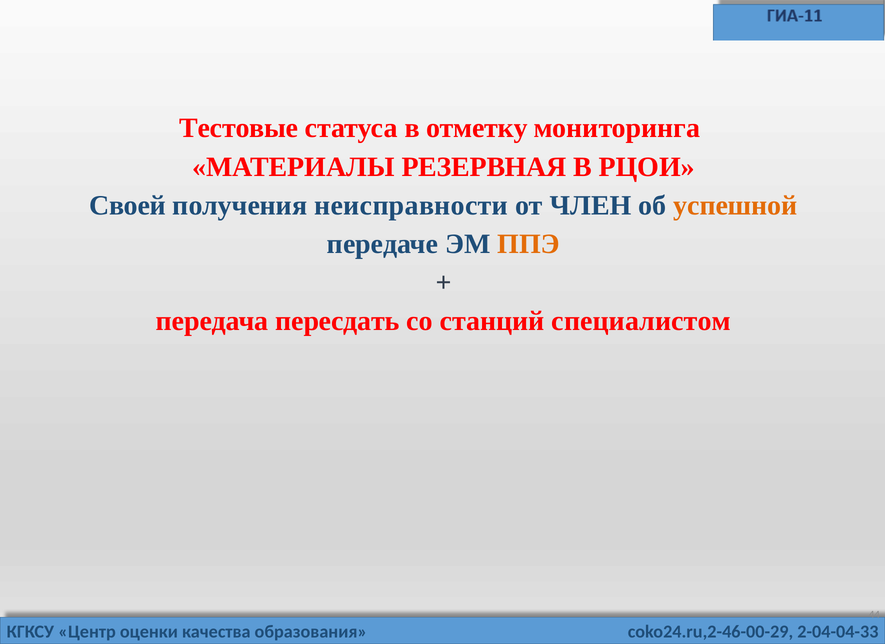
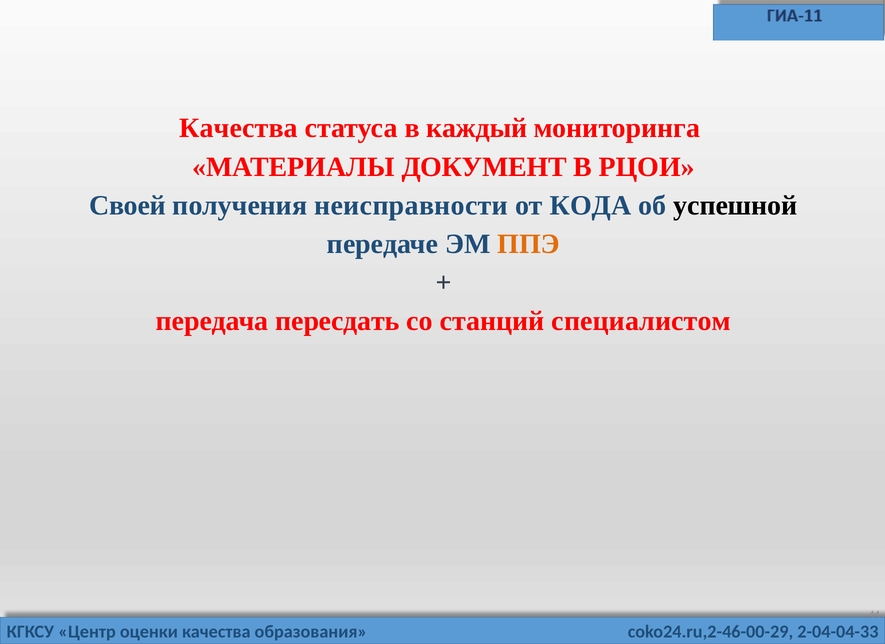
Тестовые at (239, 128): Тестовые -> Качества
отметку: отметку -> каждый
РЕЗЕРВНАЯ: РЕЗЕРВНАЯ -> ДОКУМЕНТ
ЧЛЕН: ЧЛЕН -> КОДА
успешной colour: orange -> black
